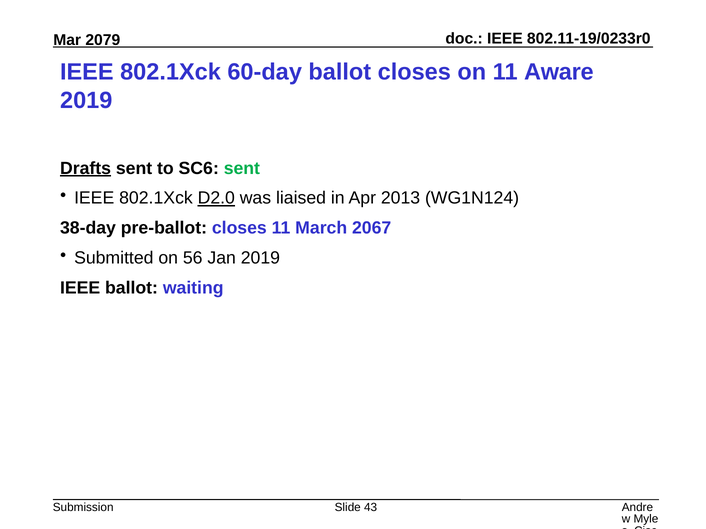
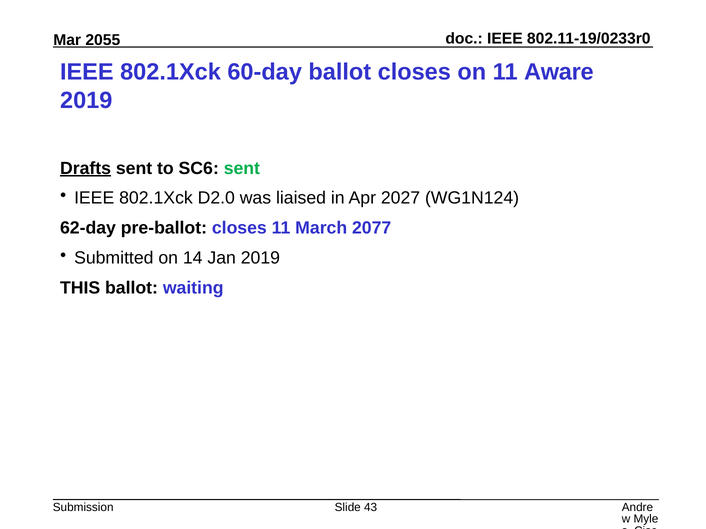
2079: 2079 -> 2055
D2.0 underline: present -> none
2013: 2013 -> 2027
38-day: 38-day -> 62-day
2067: 2067 -> 2077
56: 56 -> 14
IEEE at (80, 288): IEEE -> THIS
